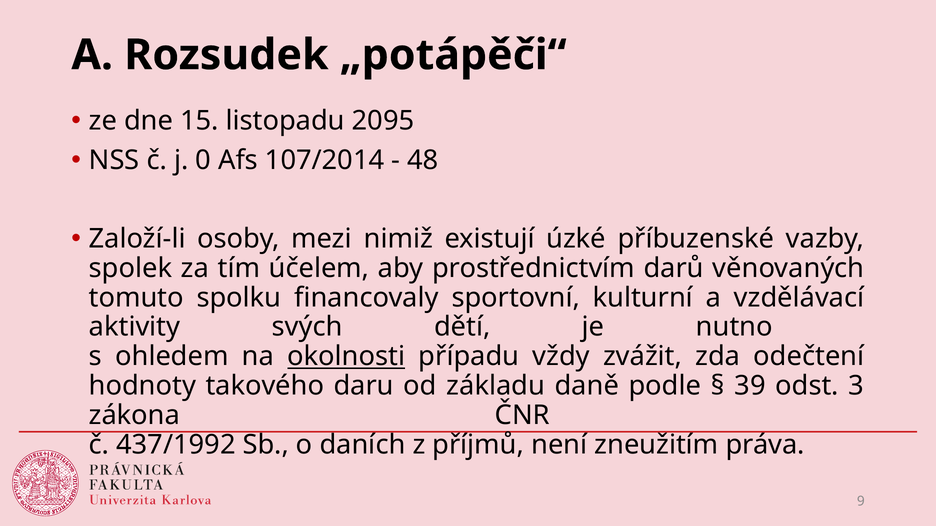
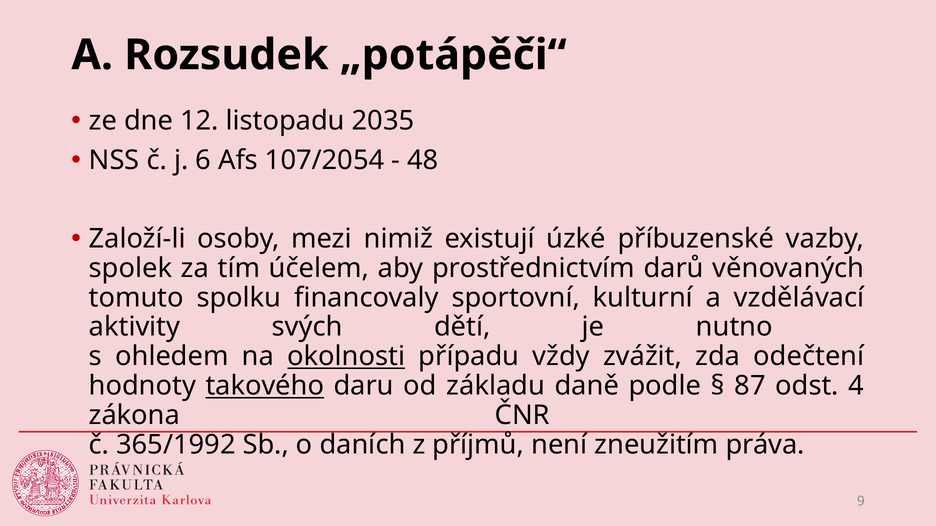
15: 15 -> 12
2095: 2095 -> 2035
0: 0 -> 6
107/2014: 107/2014 -> 107/2054
takového underline: none -> present
39: 39 -> 87
3: 3 -> 4
437/1992: 437/1992 -> 365/1992
